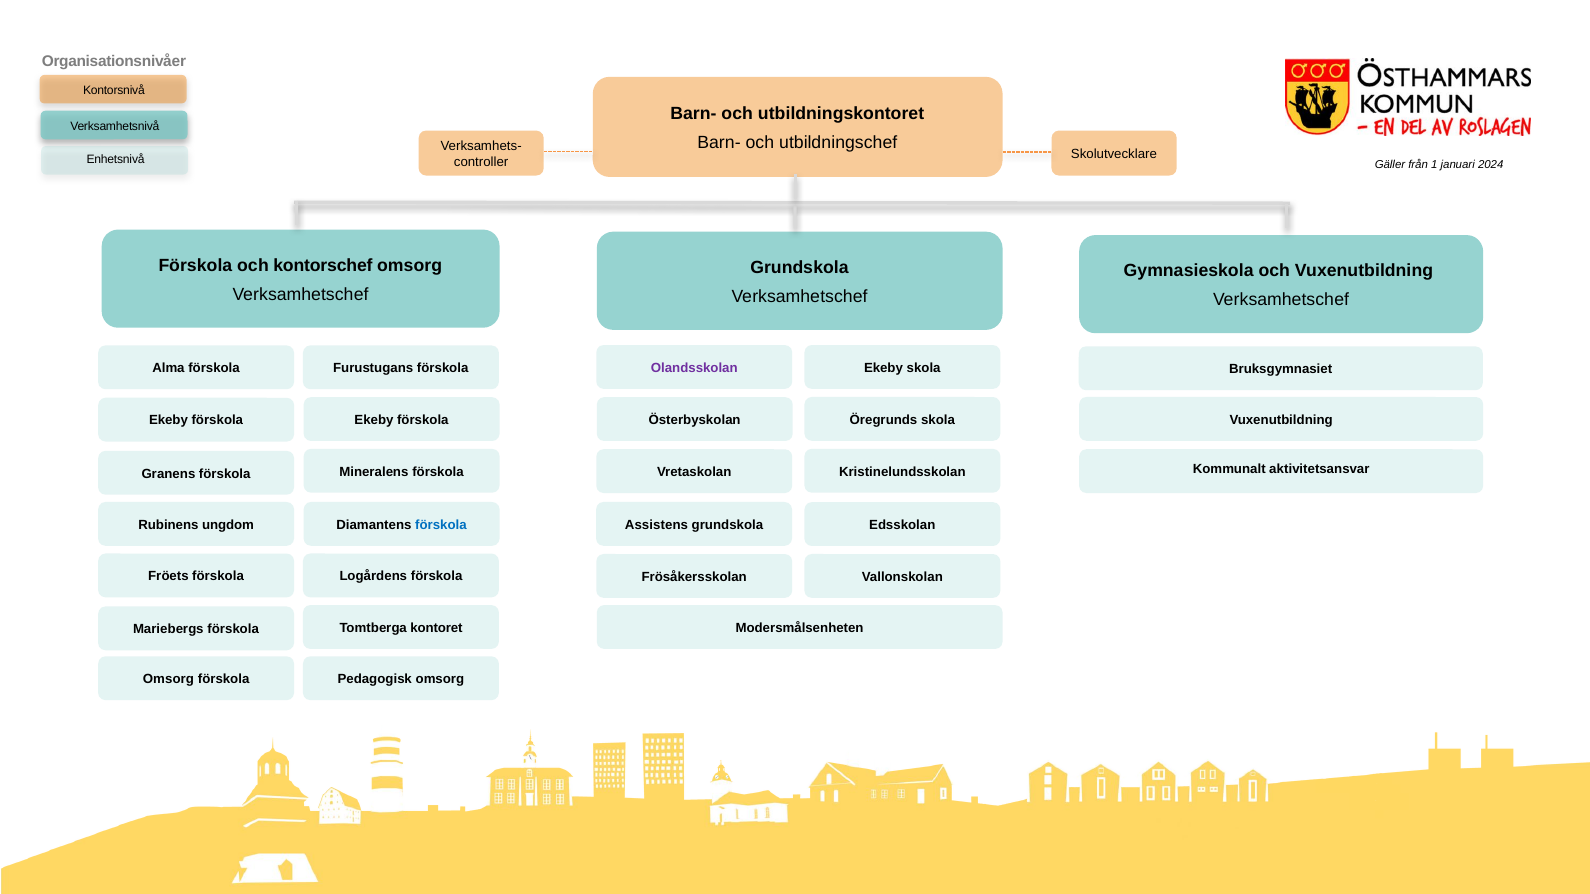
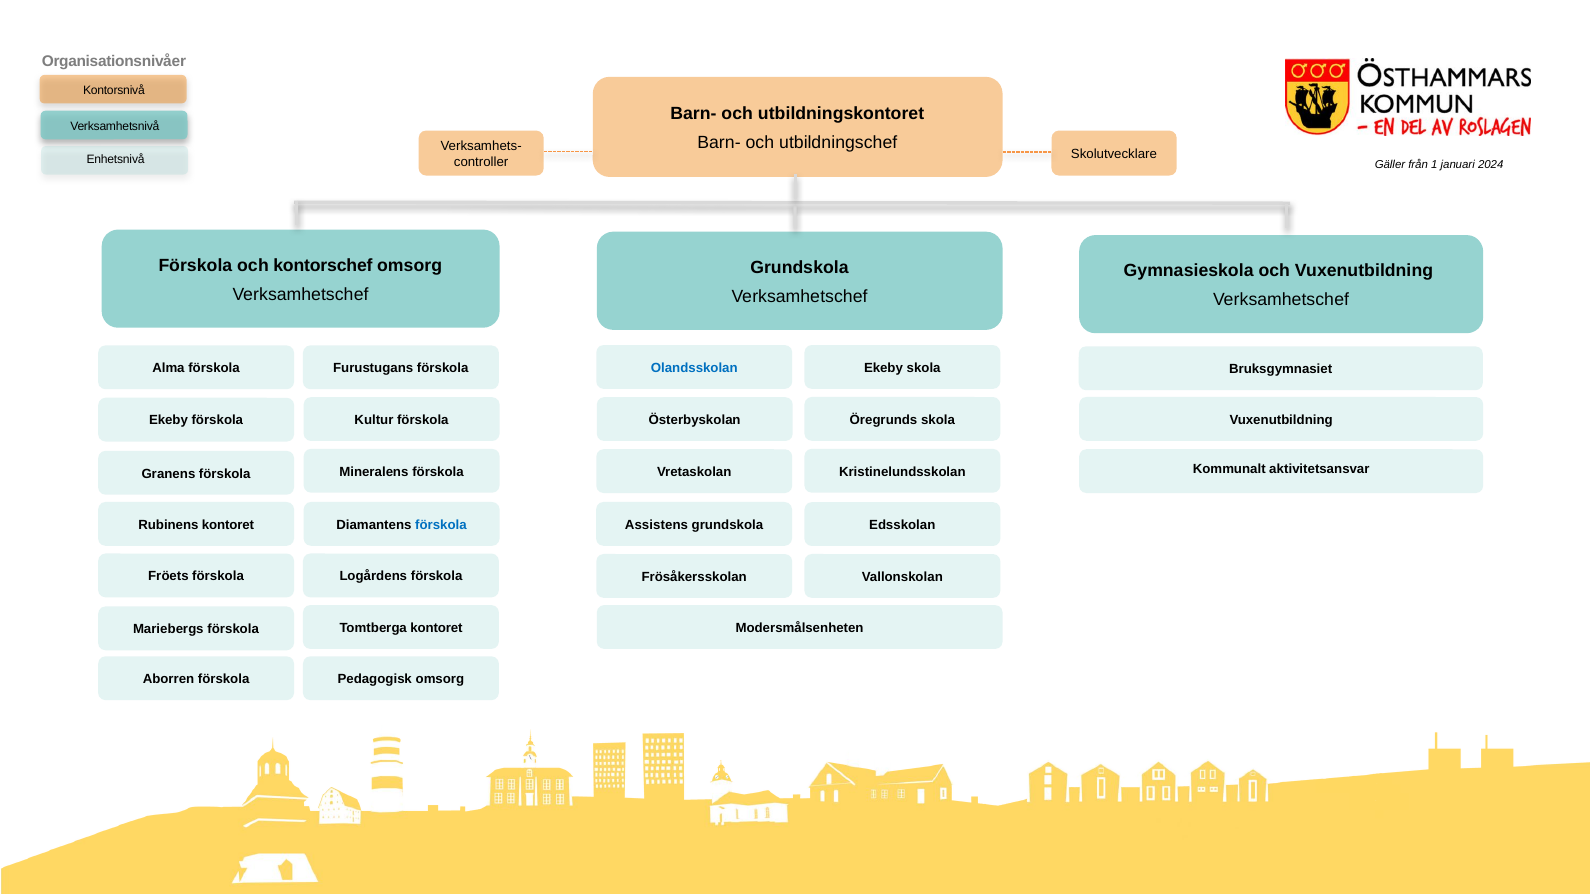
Olandsskolan colour: purple -> blue
Ekeby at (374, 420): Ekeby -> Kultur
Rubinens ungdom: ungdom -> kontoret
Omsorg at (168, 679): Omsorg -> Aborren
